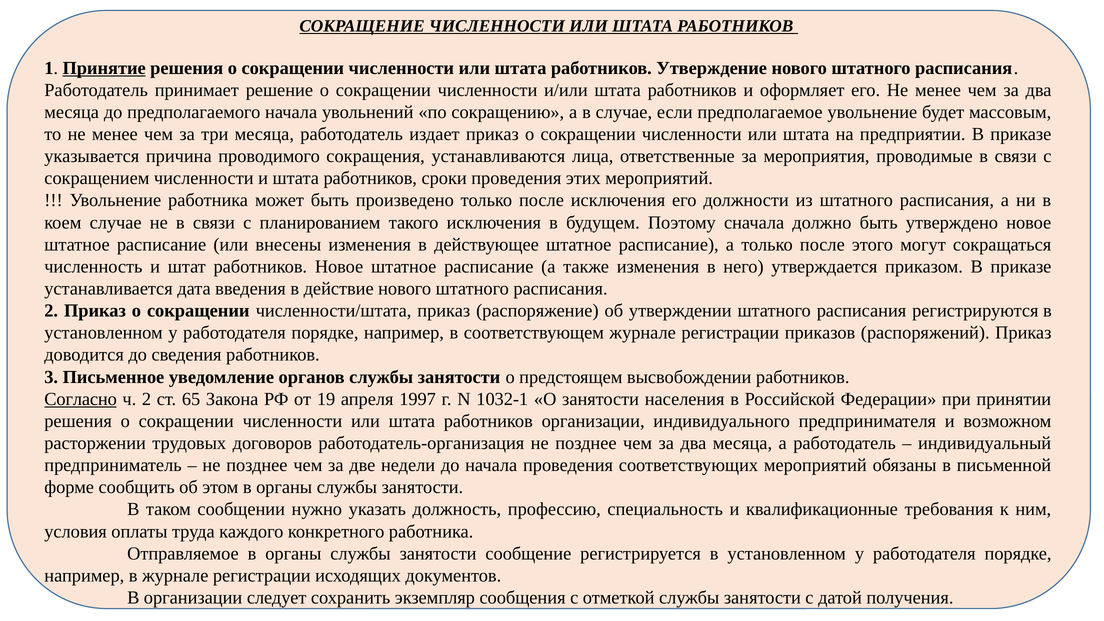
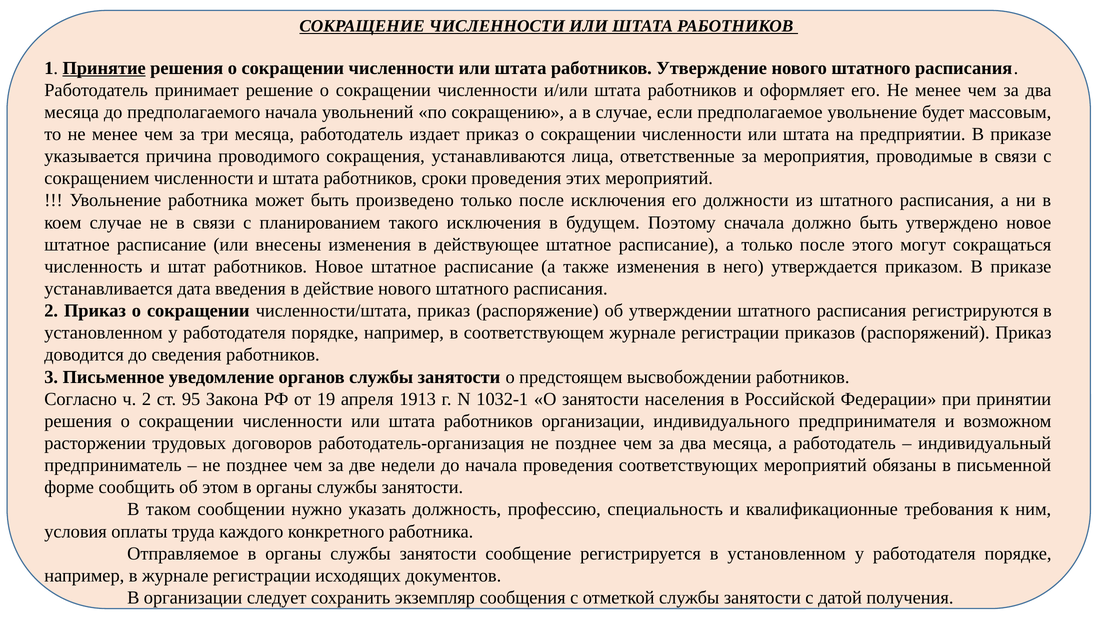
Согласно underline: present -> none
65: 65 -> 95
1997: 1997 -> 1913
